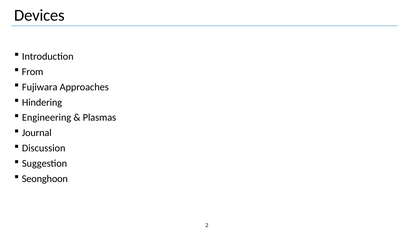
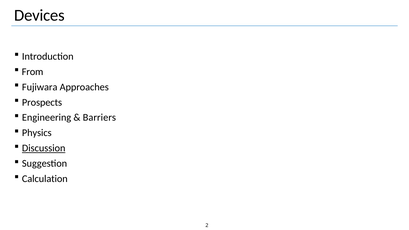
Hindering: Hindering -> Prospects
Plasmas: Plasmas -> Barriers
Journal: Journal -> Physics
Discussion underline: none -> present
Seonghoon: Seonghoon -> Calculation
